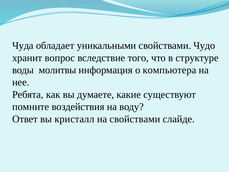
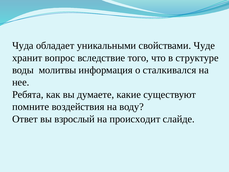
Чудо: Чудо -> Чуде
компьютера: компьютера -> сталкивался
кристалл: кристалл -> взрослый
на свойствами: свойствами -> происходит
